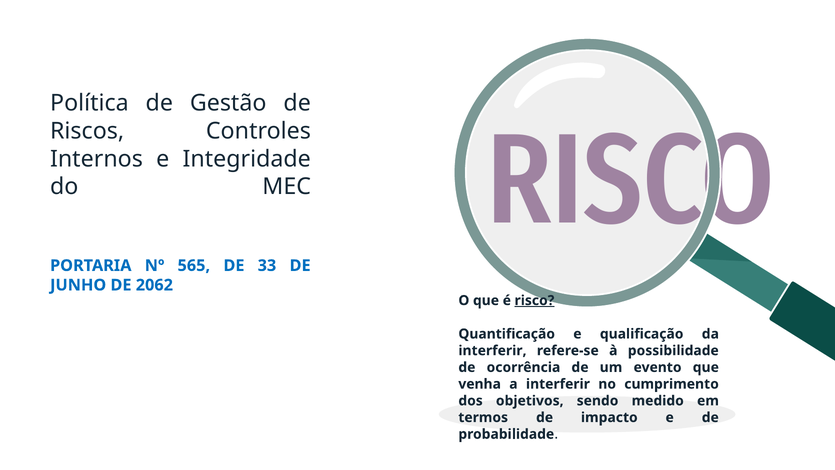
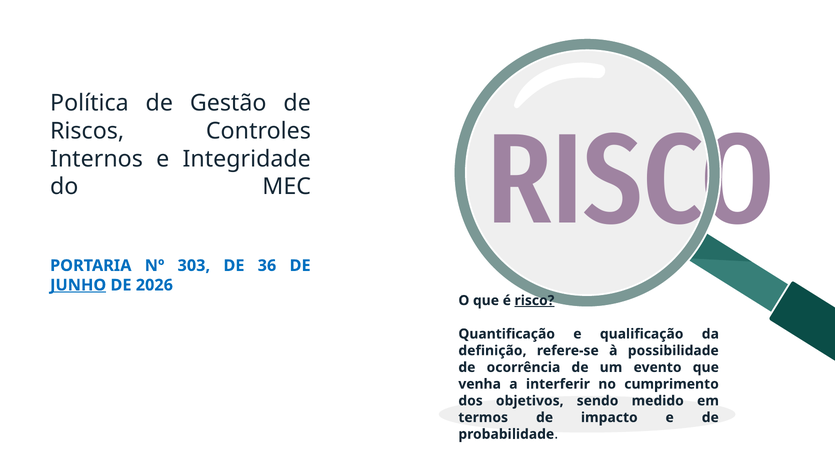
565: 565 -> 303
33: 33 -> 36
JUNHO underline: none -> present
2062: 2062 -> 2026
interferir at (492, 350): interferir -> definição
